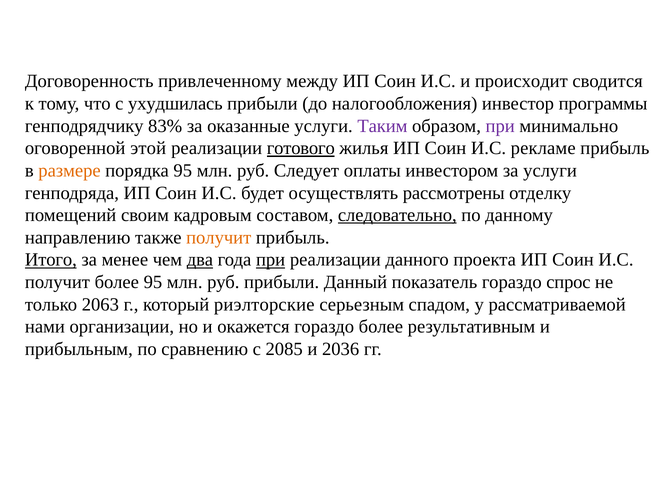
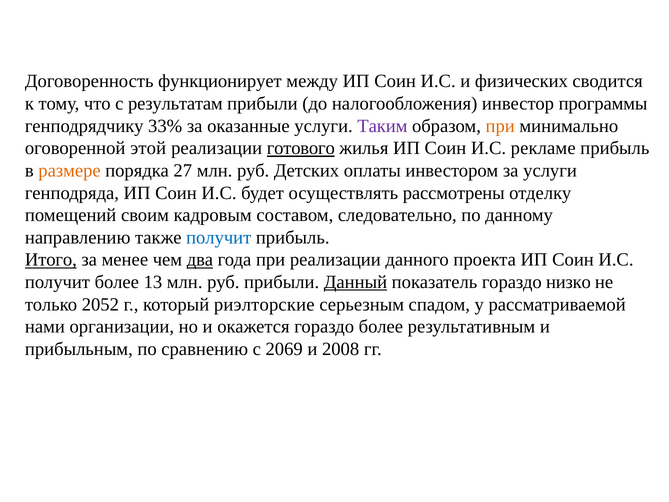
привлеченному: привлеченному -> функционирует
происходит: происходит -> физических
ухудшилась: ухудшилась -> результатам
83%: 83% -> 33%
при at (500, 126) colour: purple -> orange
порядка 95: 95 -> 27
Следует: Следует -> Детских
следовательно underline: present -> none
получит at (219, 237) colour: orange -> blue
при at (271, 260) underline: present -> none
более 95: 95 -> 13
Данный underline: none -> present
спрос: спрос -> низко
2063: 2063 -> 2052
2085: 2085 -> 2069
2036: 2036 -> 2008
